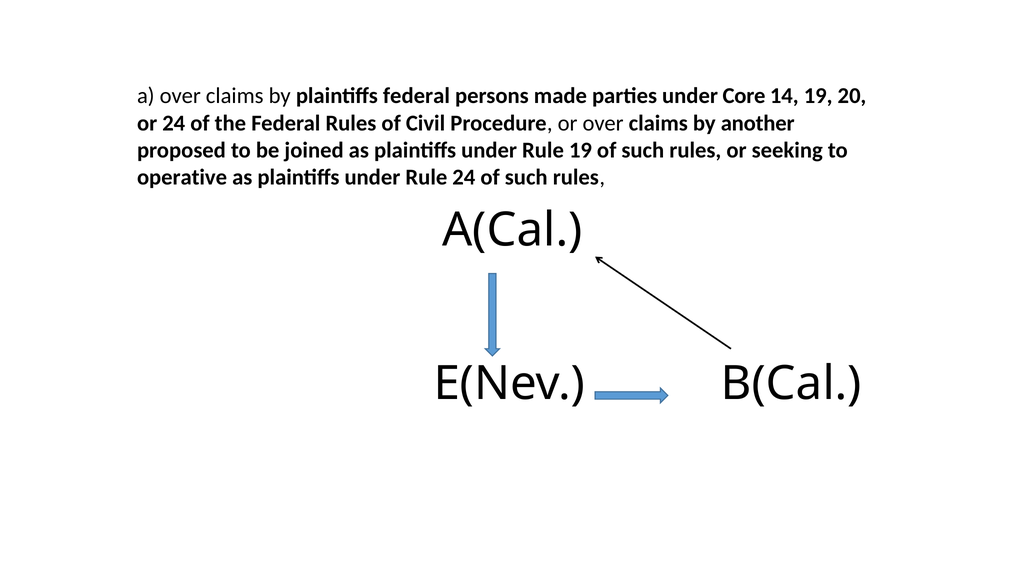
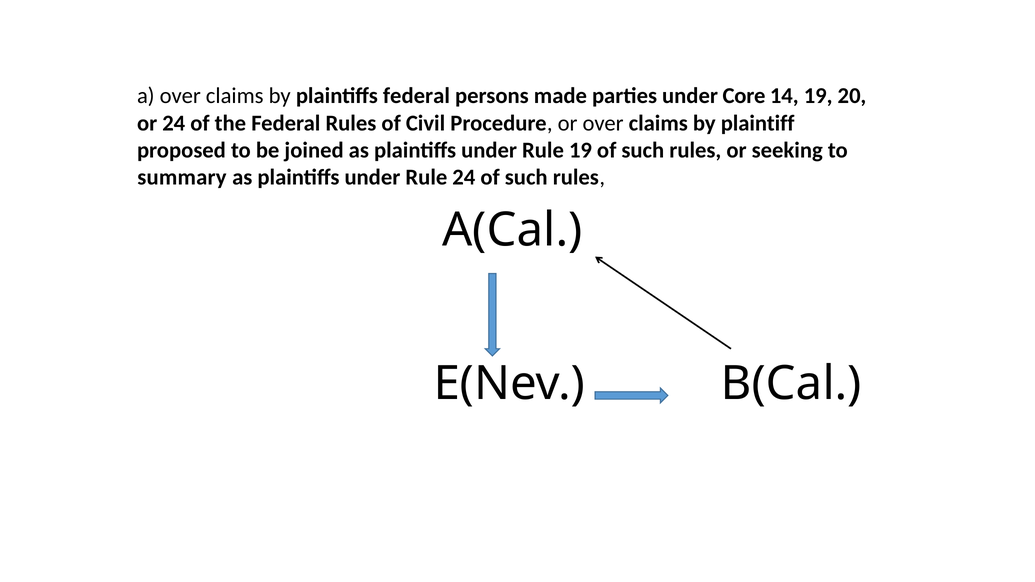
another: another -> plaintiff
operative: operative -> summary
